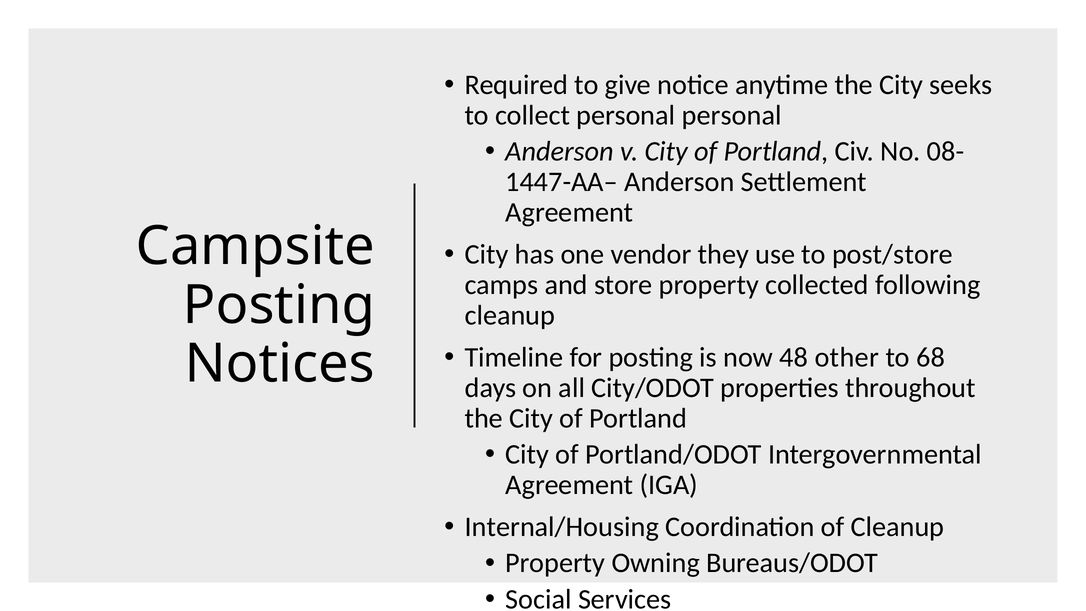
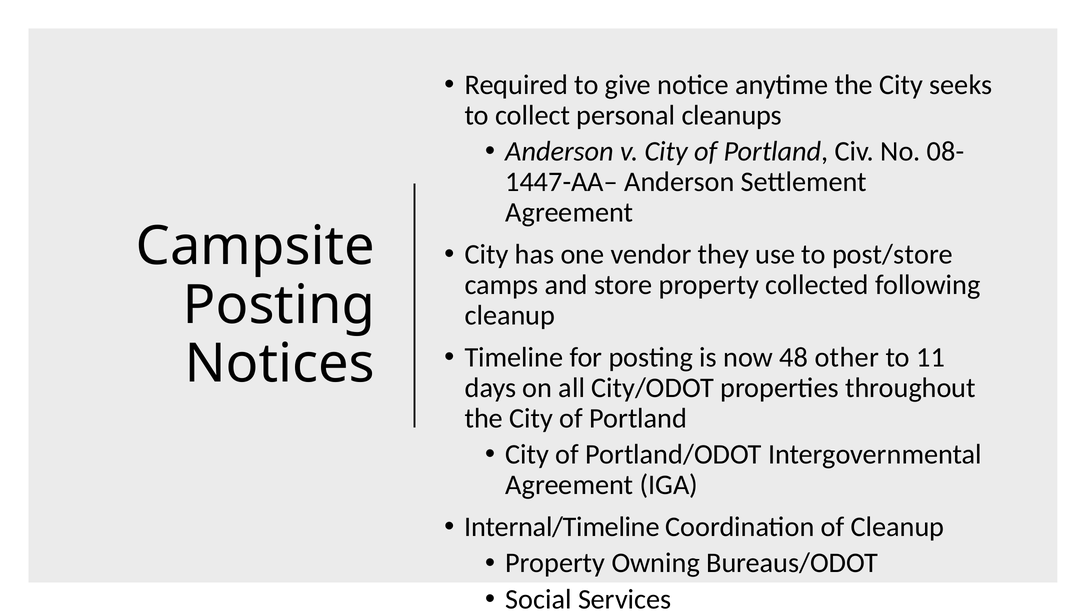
personal personal: personal -> cleanups
68: 68 -> 11
Internal/Housing: Internal/Housing -> Internal/Timeline
